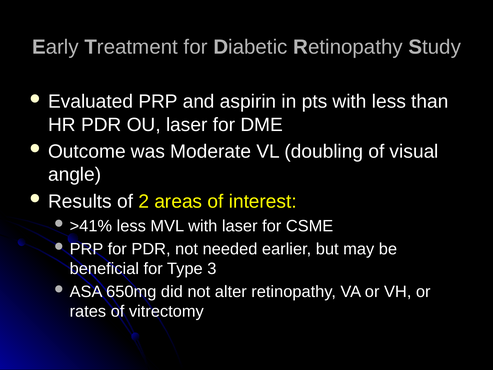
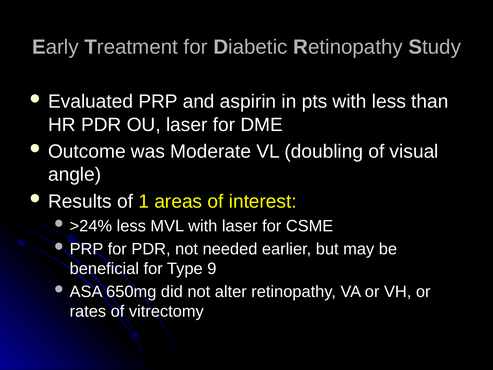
2: 2 -> 1
>41%: >41% -> >24%
3: 3 -> 9
